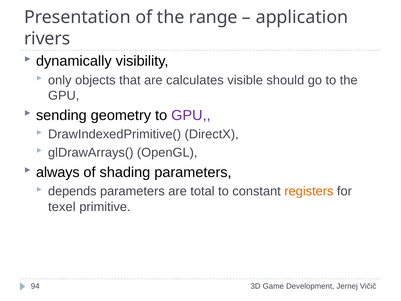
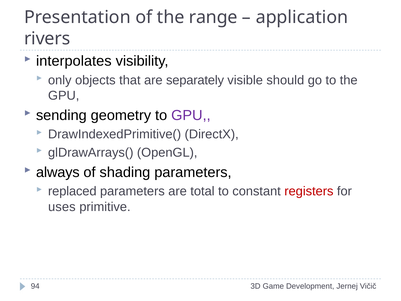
dynamically: dynamically -> interpolates
calculates: calculates -> separately
depends: depends -> replaced
registers colour: orange -> red
texel: texel -> uses
